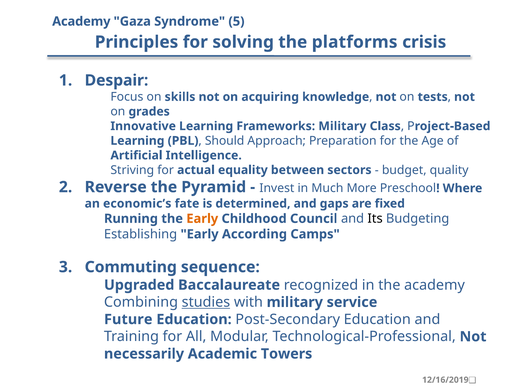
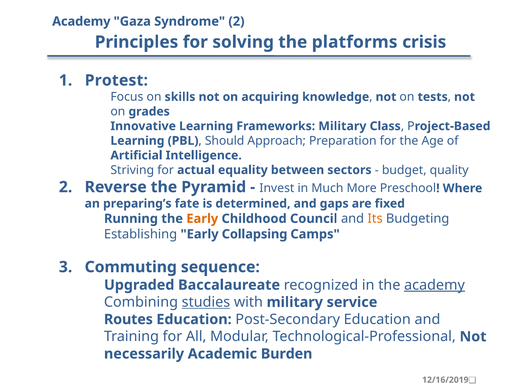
Syndrome 5: 5 -> 2
Despair: Despair -> Protest
economic’s: economic’s -> preparing’s
Its colour: black -> orange
According: According -> Collapsing
academy at (434, 285) underline: none -> present
Future: Future -> Routes
Towers: Towers -> Burden
